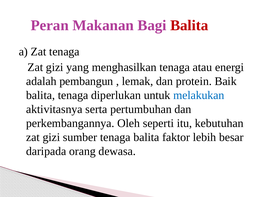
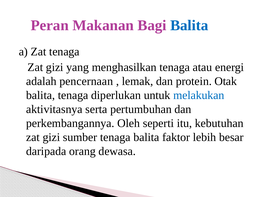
Balita at (189, 25) colour: red -> blue
pembangun: pembangun -> pencernaan
Baik: Baik -> Otak
